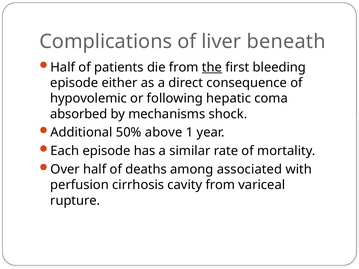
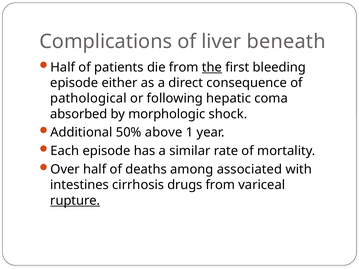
hypovolemic: hypovolemic -> pathological
mechanisms: mechanisms -> morphologic
perfusion: perfusion -> intestines
cavity: cavity -> drugs
rupture underline: none -> present
